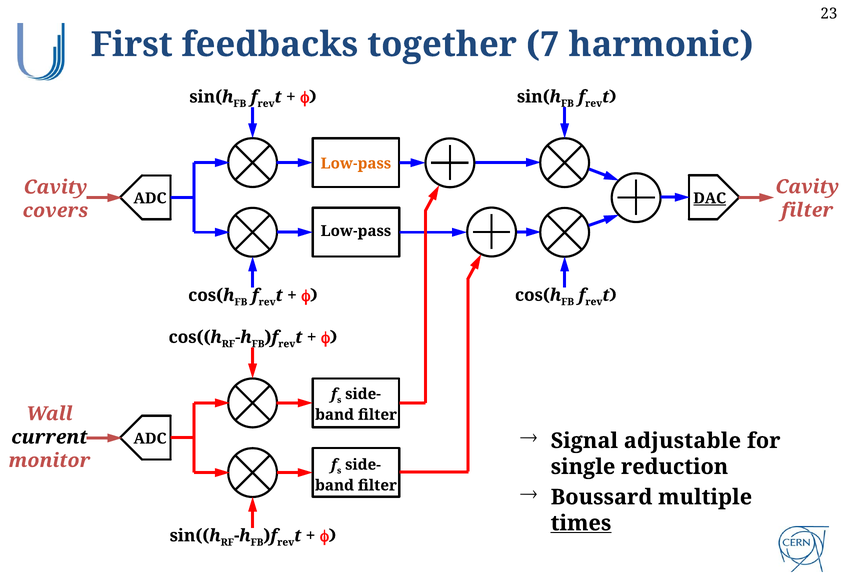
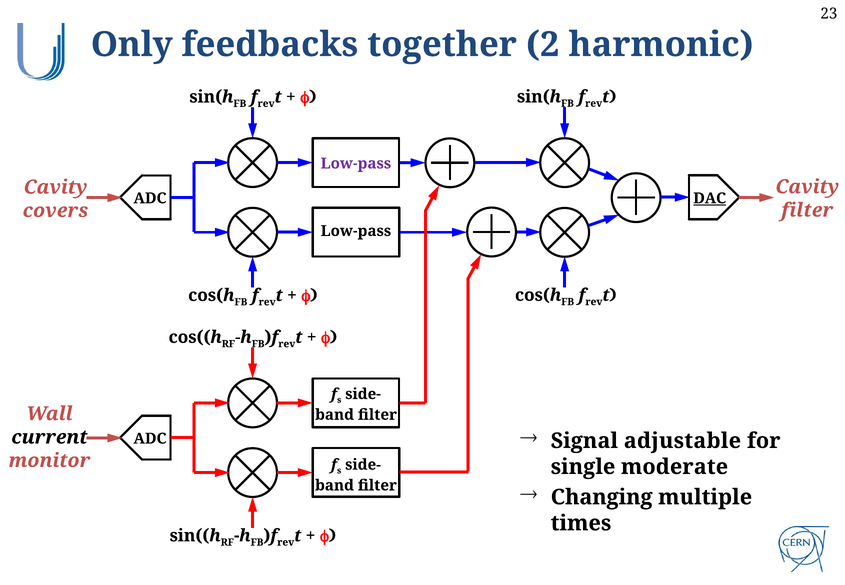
First: First -> Only
7: 7 -> 2
Low-pass at (356, 163) colour: orange -> purple
reduction: reduction -> moderate
Boussard: Boussard -> Changing
times underline: present -> none
